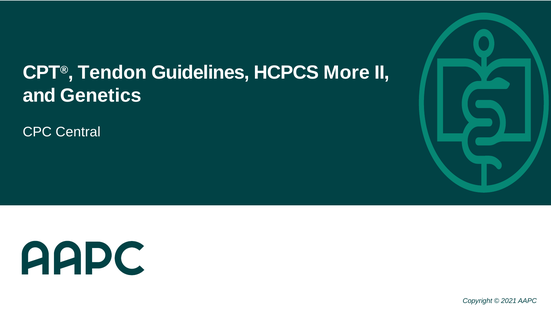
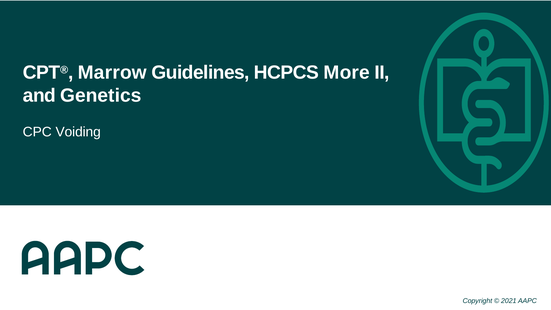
Tendon: Tendon -> Marrow
Central: Central -> Voiding
